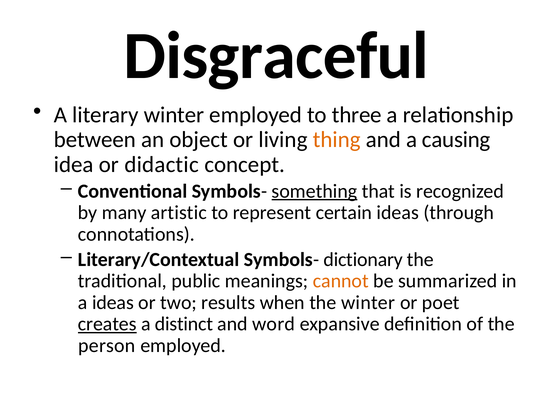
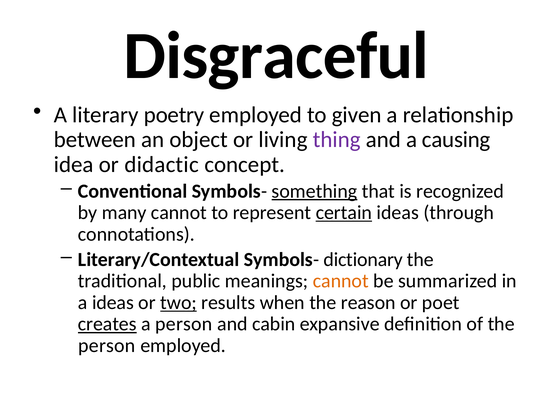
literary winter: winter -> poetry
three: three -> given
thing colour: orange -> purple
many artistic: artistic -> cannot
certain underline: none -> present
two underline: none -> present
the winter: winter -> reason
a distinct: distinct -> person
word: word -> cabin
